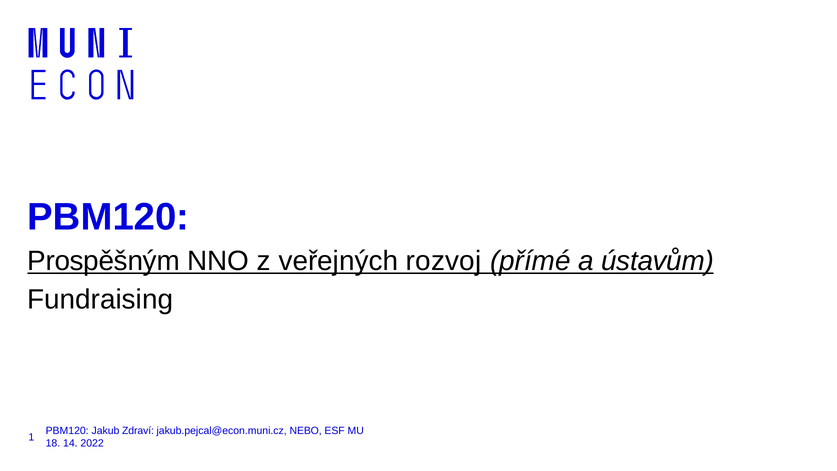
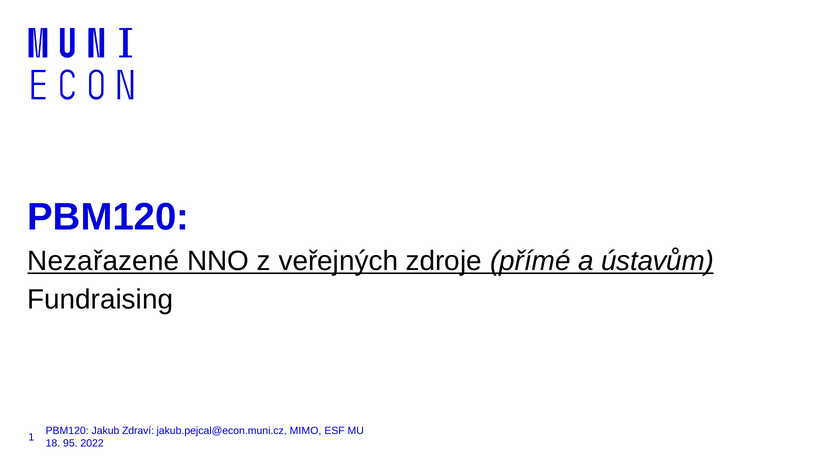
Prospěšným: Prospěšným -> Nezařazené
rozvoj: rozvoj -> zdroje
NEBO: NEBO -> MIMO
14: 14 -> 95
